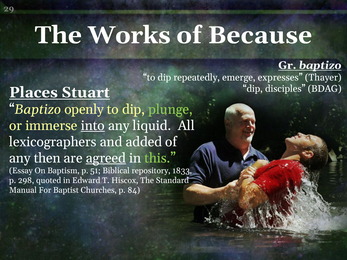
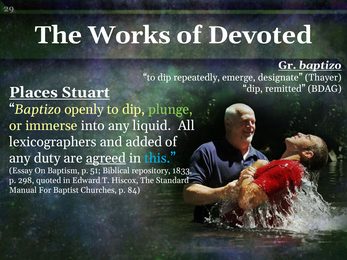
Because: Because -> Devoted
expresses: expresses -> designate
disciples: disciples -> remitted
into underline: present -> none
then: then -> duty
this colour: light green -> light blue
